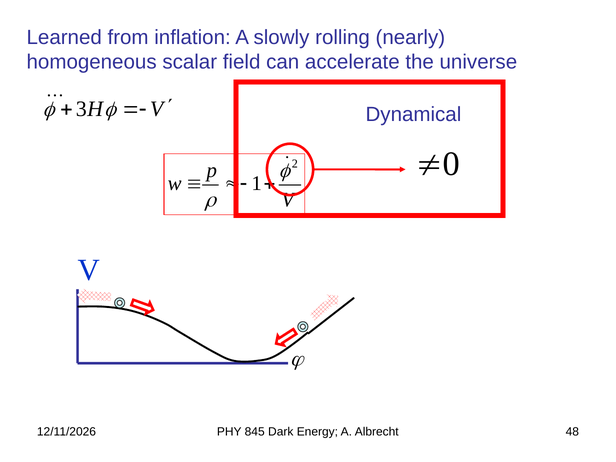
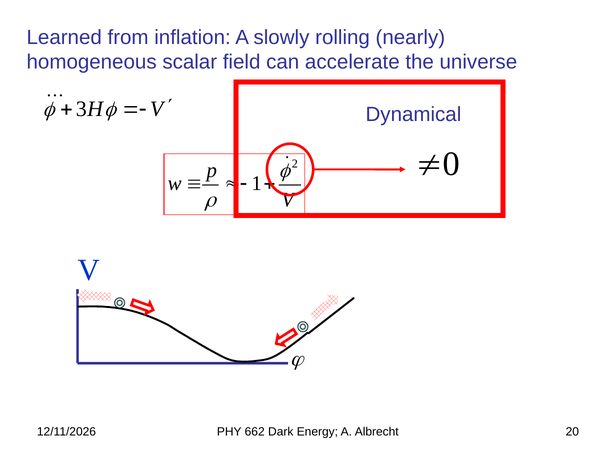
845: 845 -> 662
48: 48 -> 20
